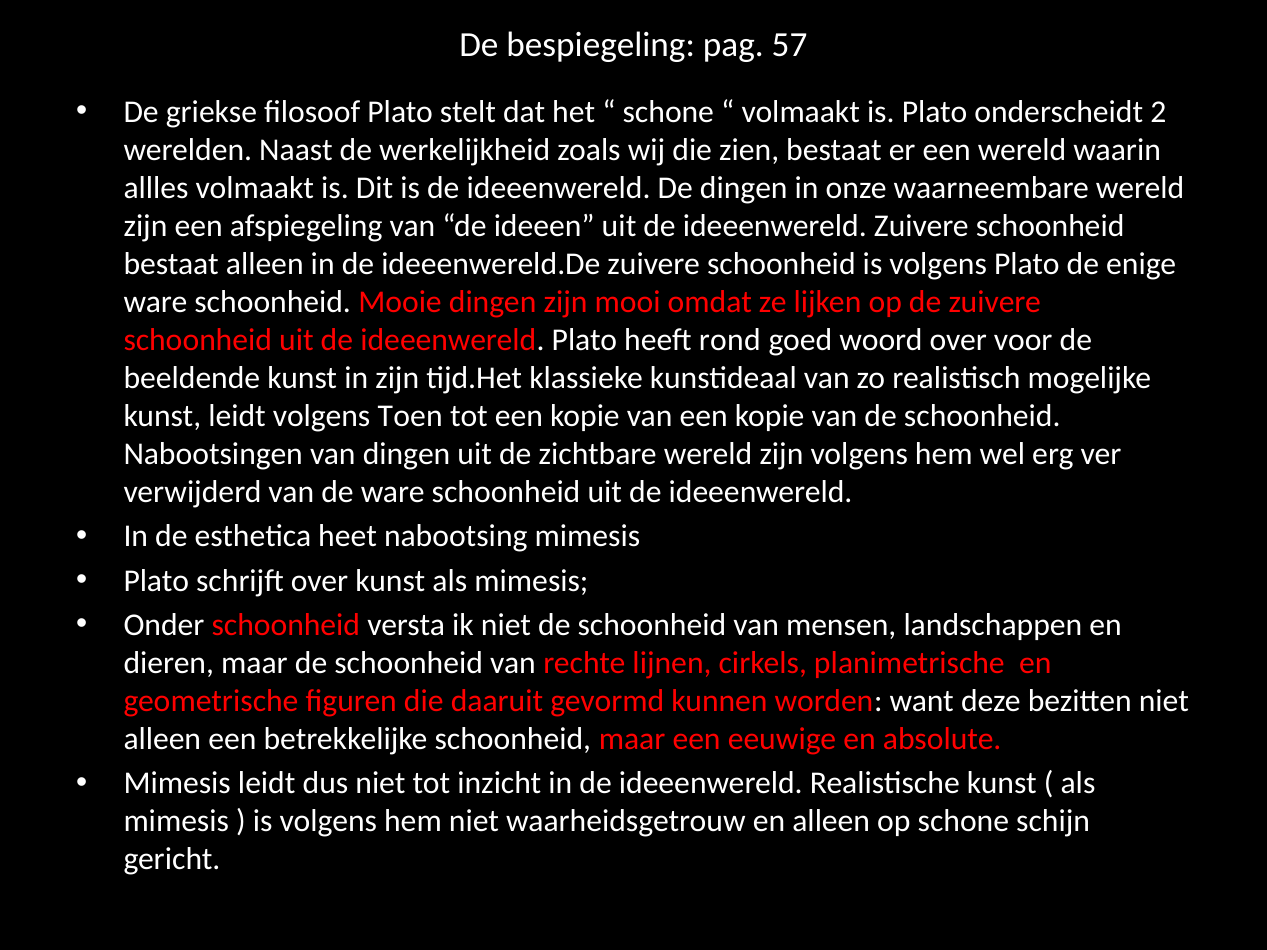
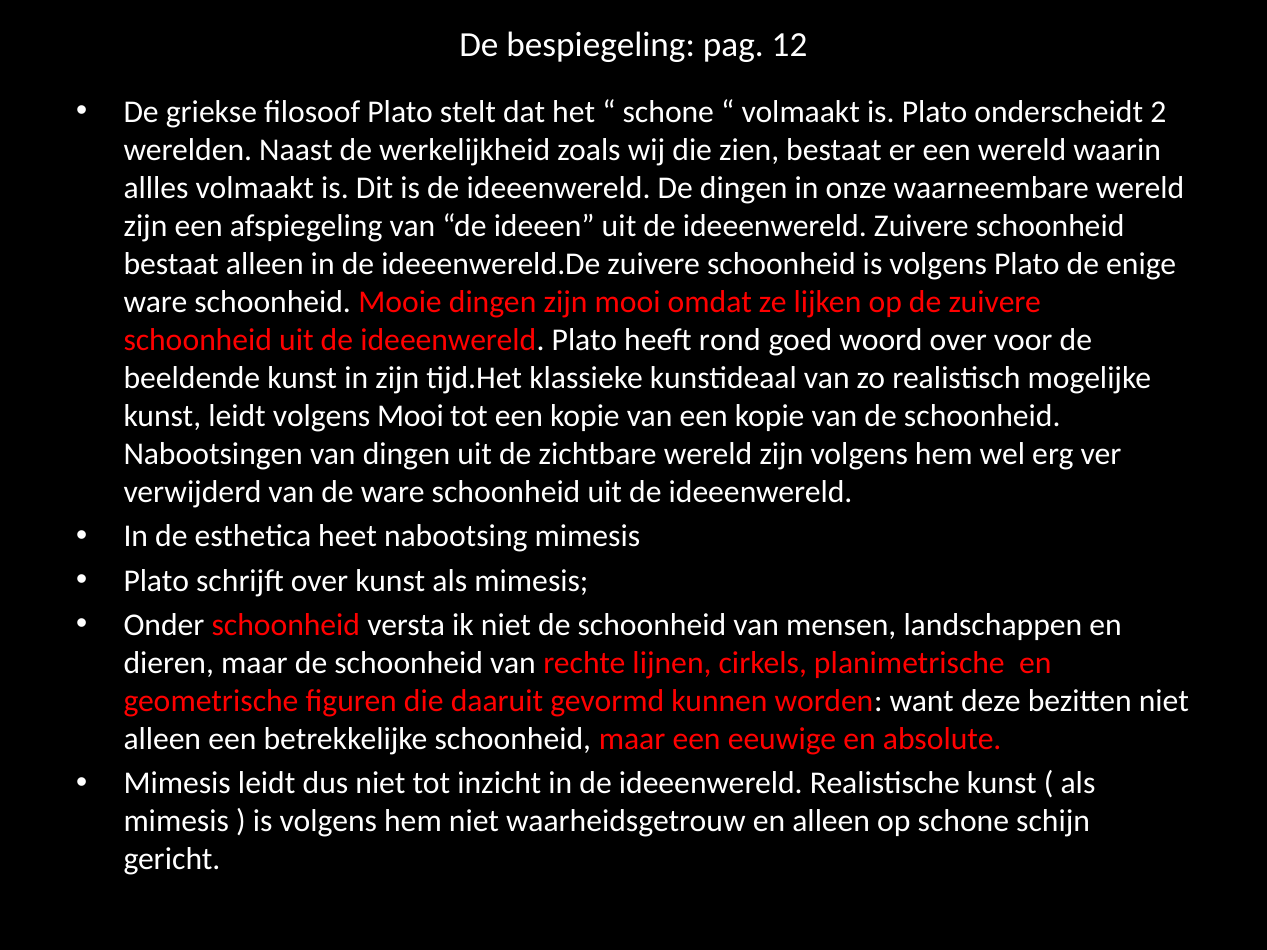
57: 57 -> 12
volgens Toen: Toen -> Mooi
